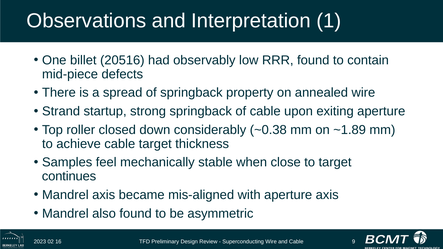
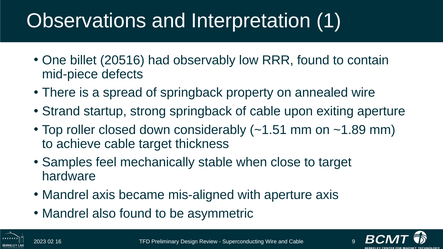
~0.38: ~0.38 -> ~1.51
continues: continues -> hardware
